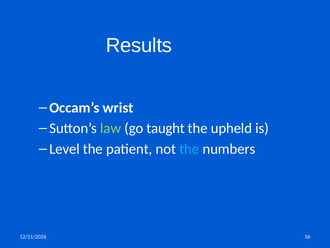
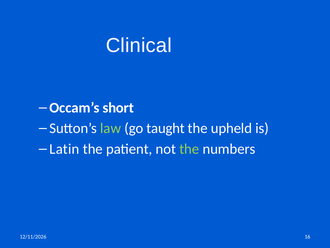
Results: Results -> Clinical
wrist: wrist -> short
Level: Level -> Latin
the at (189, 149) colour: light blue -> light green
